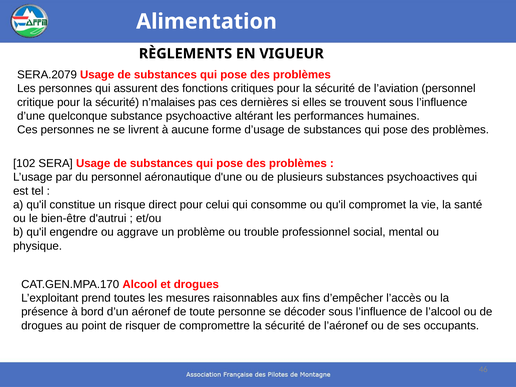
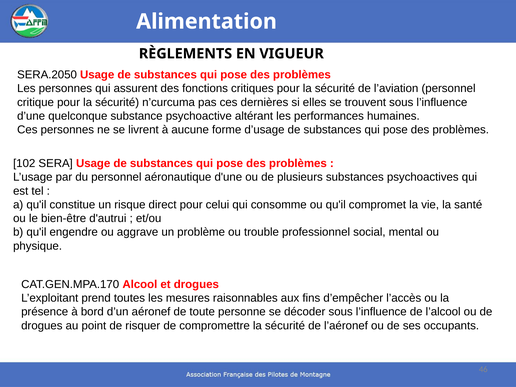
SERA.2079: SERA.2079 -> SERA.2050
n’malaises: n’malaises -> n’curcuma
